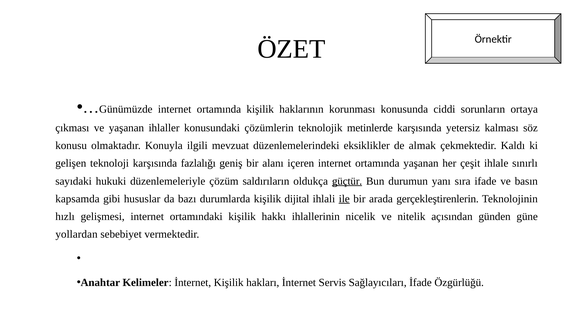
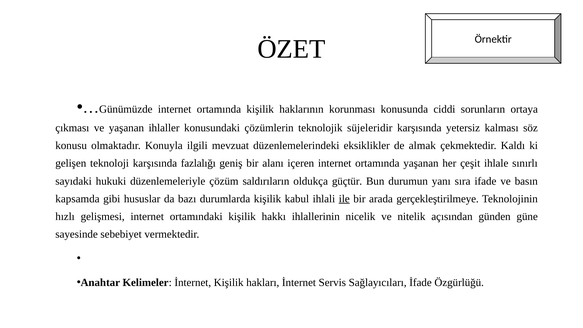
metinlerde: metinlerde -> süjeleridir
güçtür underline: present -> none
dijital: dijital -> kabul
gerçekleştirenlerin: gerçekleştirenlerin -> gerçekleştirilmeye
yollardan: yollardan -> sayesinde
